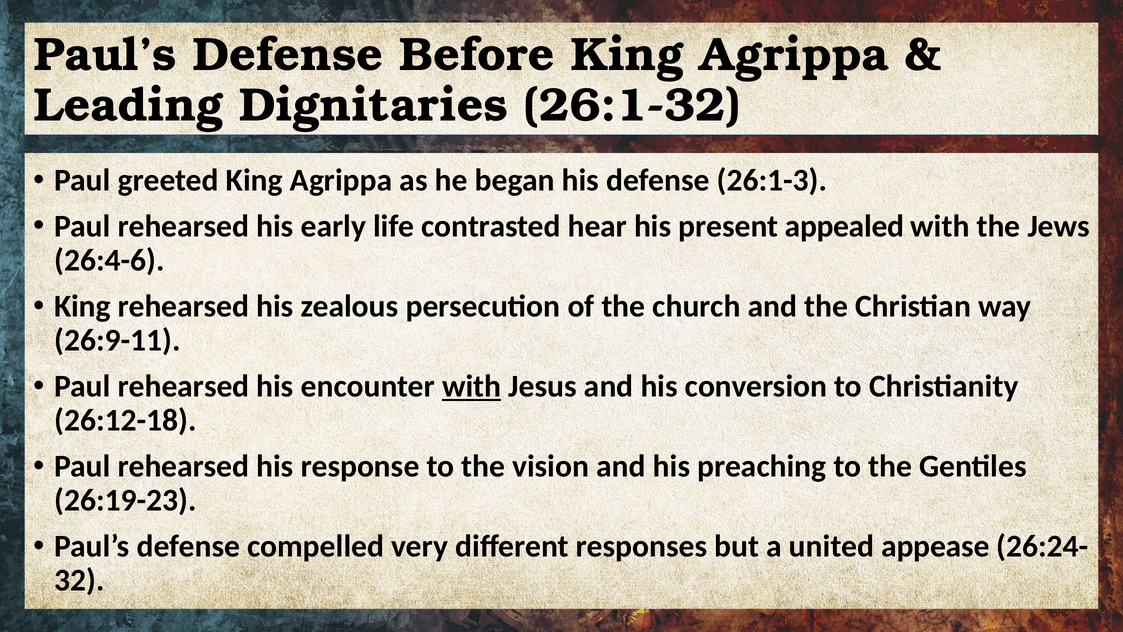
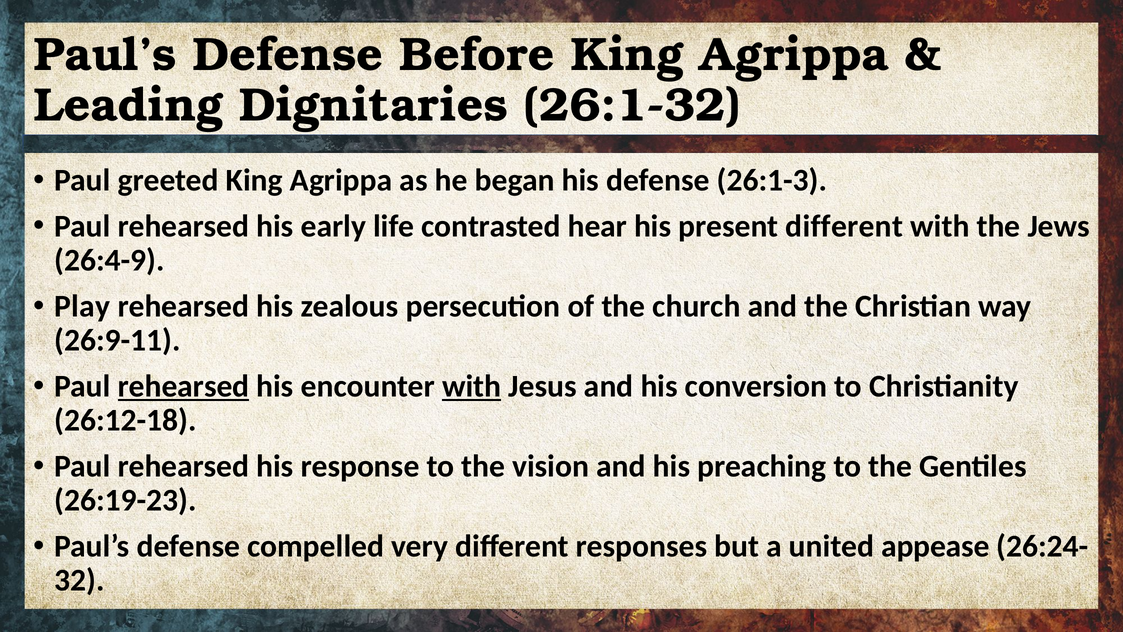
present appealed: appealed -> different
26:4-6: 26:4-6 -> 26:4-9
King at (82, 306): King -> Play
rehearsed at (184, 386) underline: none -> present
